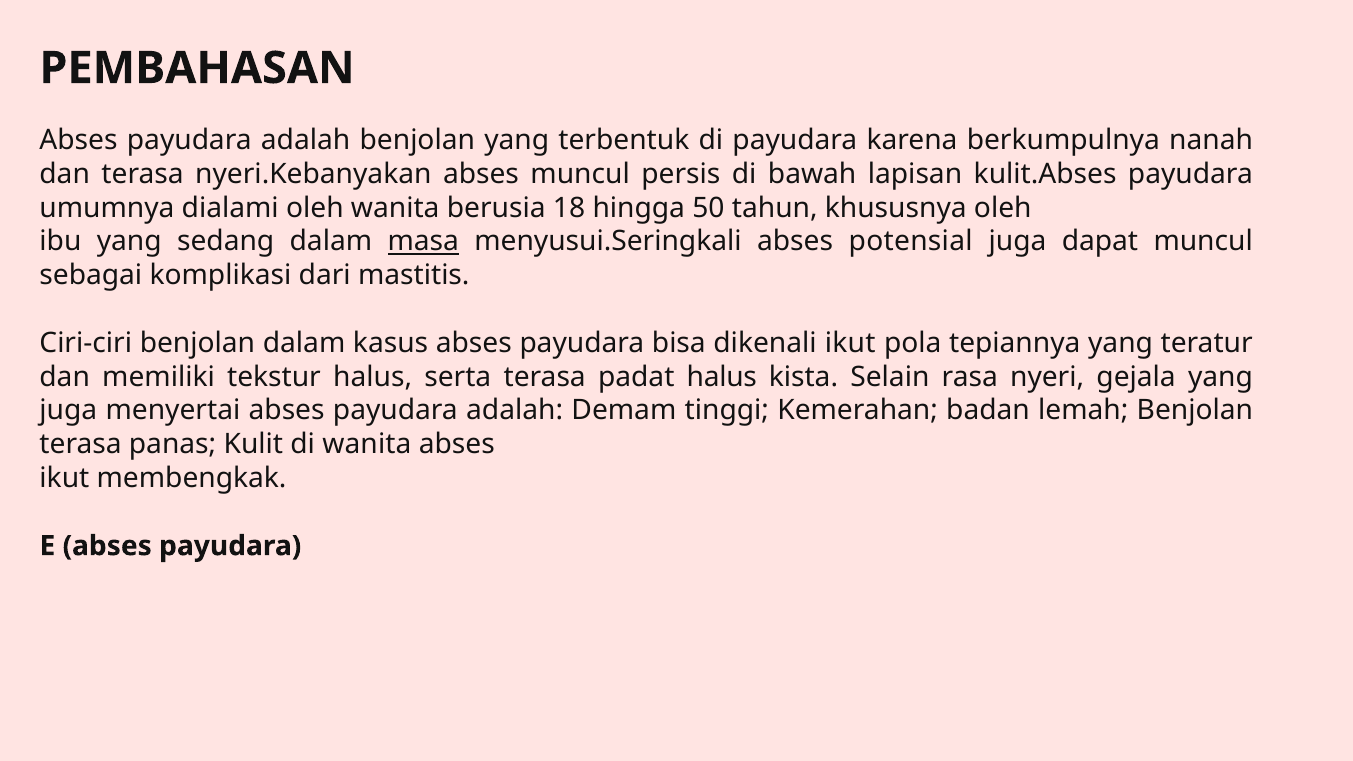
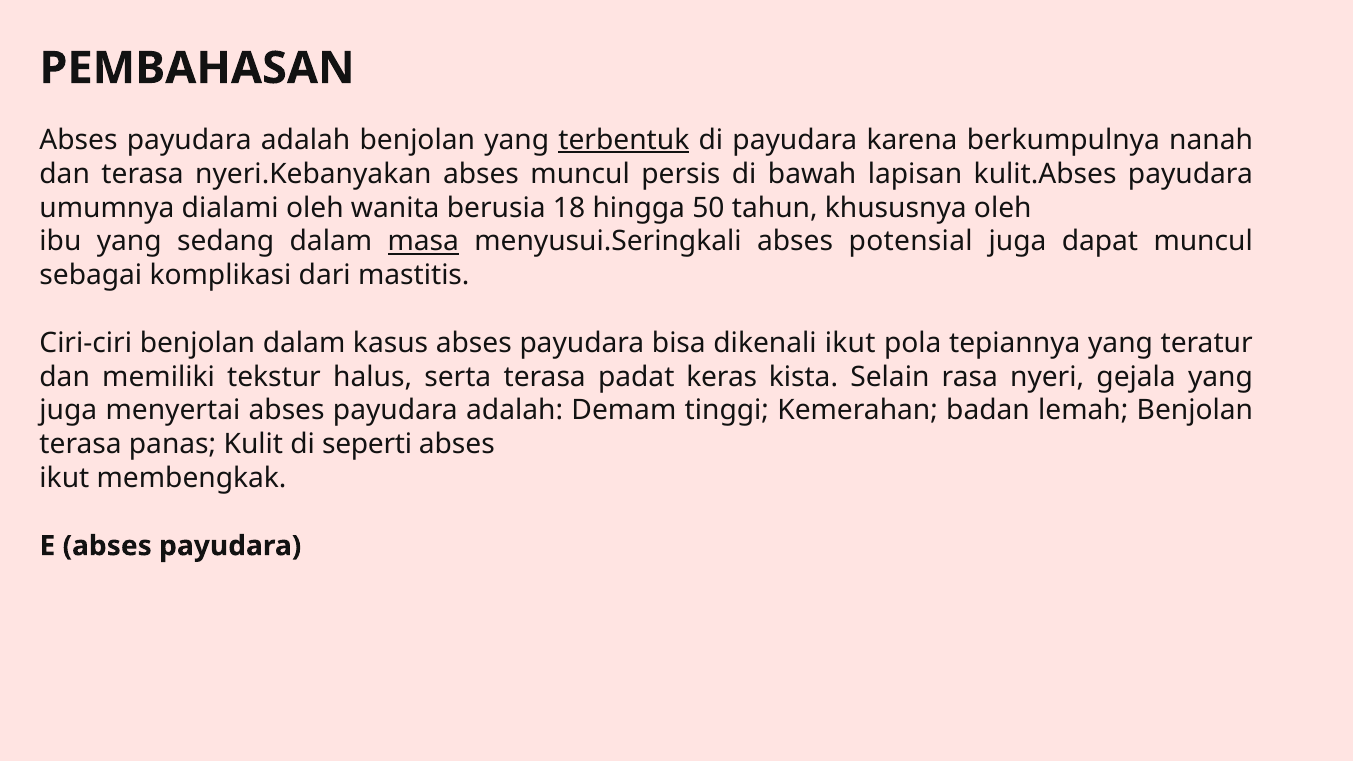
terbentuk underline: none -> present
padat halus: halus -> keras
di wanita: wanita -> seperti
